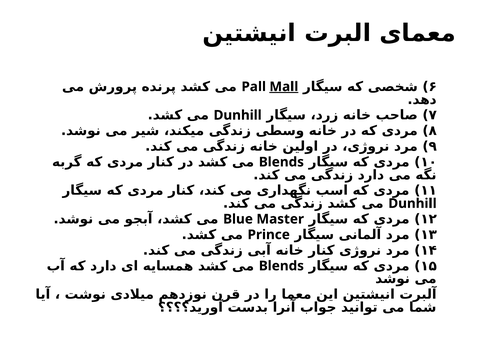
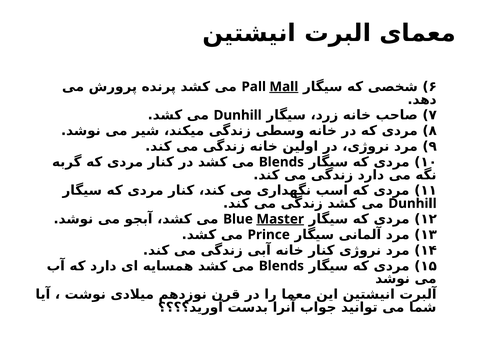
Master underline: none -> present
